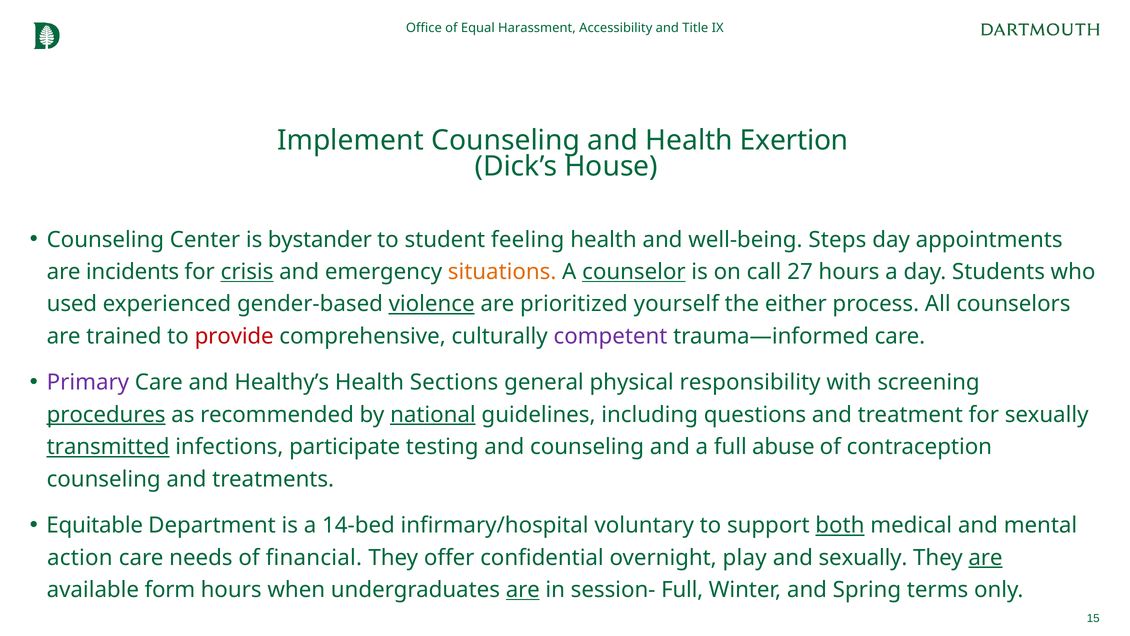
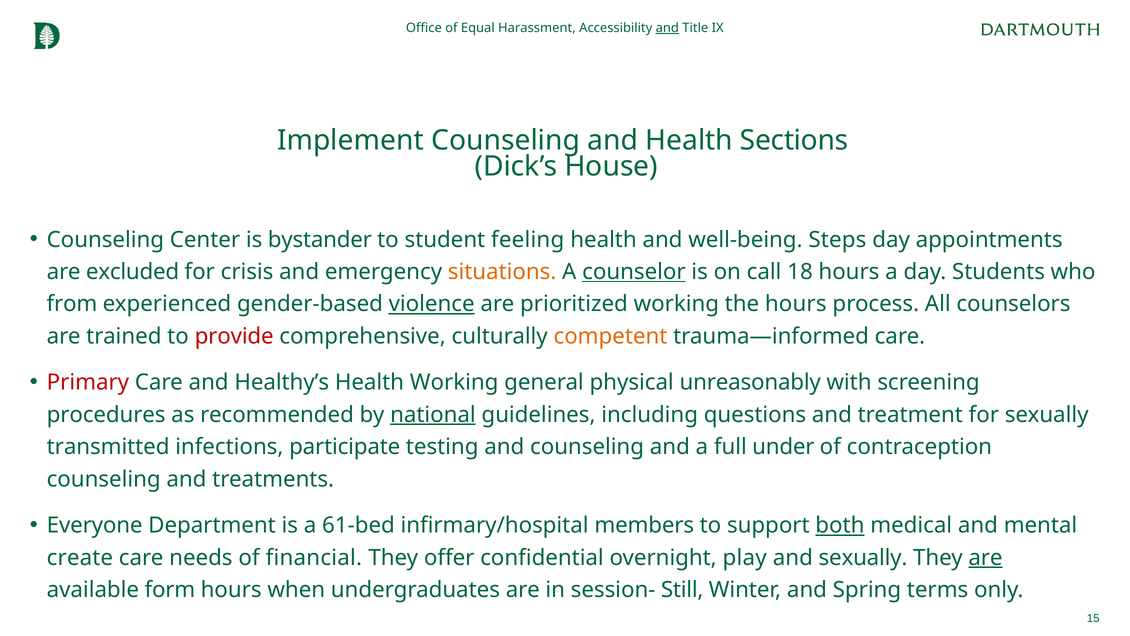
and at (667, 28) underline: none -> present
Exertion: Exertion -> Sections
incidents: incidents -> excluded
crisis underline: present -> none
27: 27 -> 18
used: used -> from
prioritized yourself: yourself -> working
the either: either -> hours
competent colour: purple -> orange
Primary colour: purple -> red
Health Sections: Sections -> Working
responsibility: responsibility -> unreasonably
procedures underline: present -> none
transmitted underline: present -> none
abuse: abuse -> under
Equitable: Equitable -> Everyone
14-bed: 14-bed -> 61-bed
voluntary: voluntary -> members
action: action -> create
are at (523, 590) underline: present -> none
session- Full: Full -> Still
